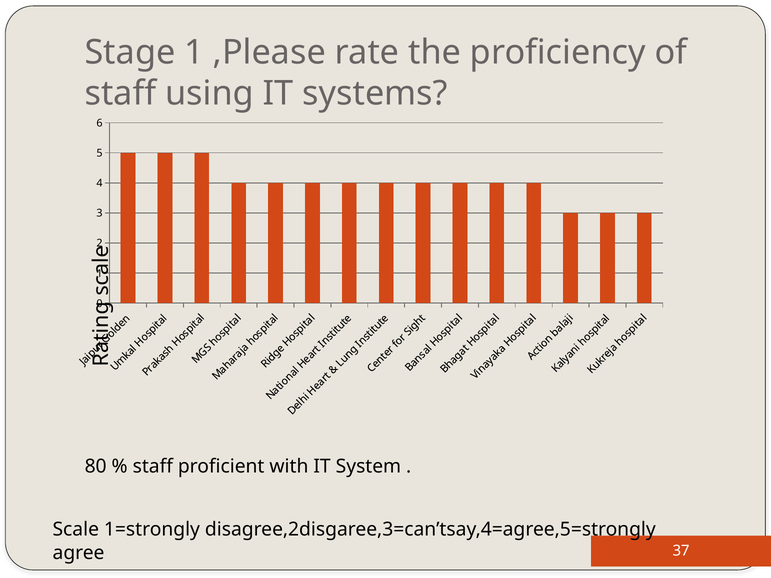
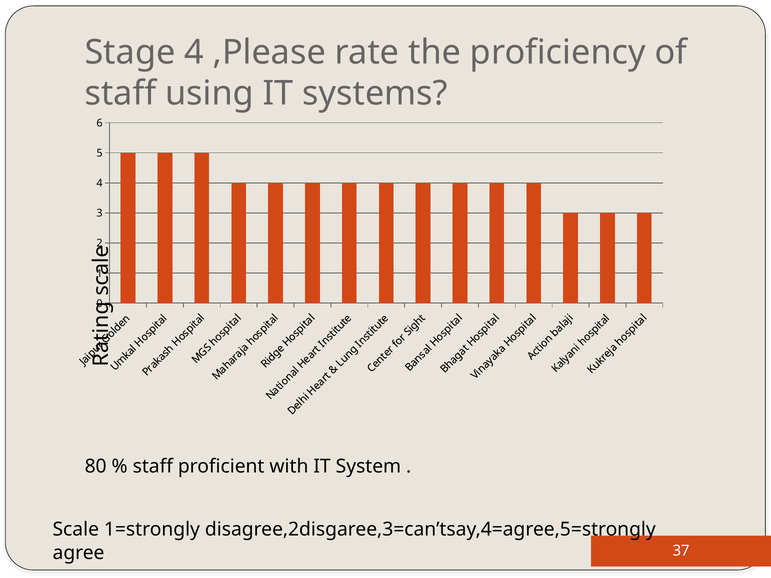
Stage 1: 1 -> 4
